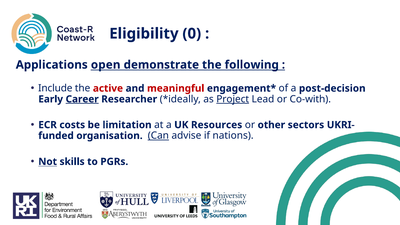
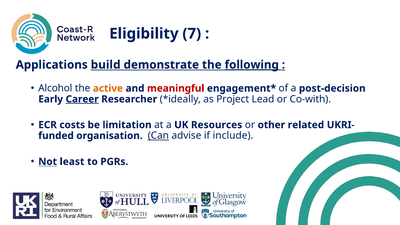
0: 0 -> 7
open: open -> build
following underline: none -> present
Include: Include -> Alcohol
active colour: red -> orange
Project underline: present -> none
sectors: sectors -> related
nations: nations -> include
skills: skills -> least
